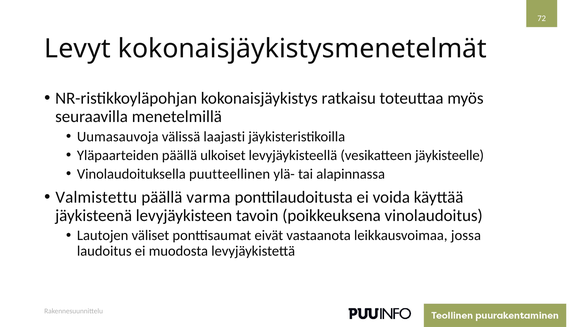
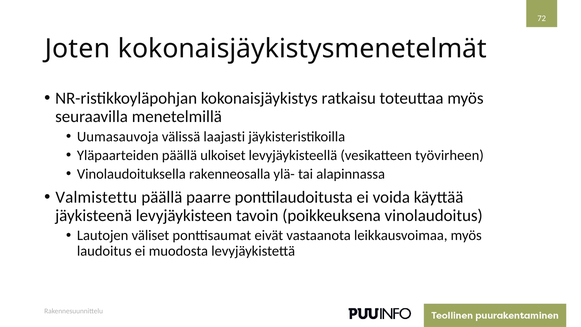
Levyt: Levyt -> Joten
jäykisteelle: jäykisteelle -> työvirheen
puutteellinen: puutteellinen -> rakenneosalla
varma: varma -> paarre
leikkausvoimaa jossa: jossa -> myös
